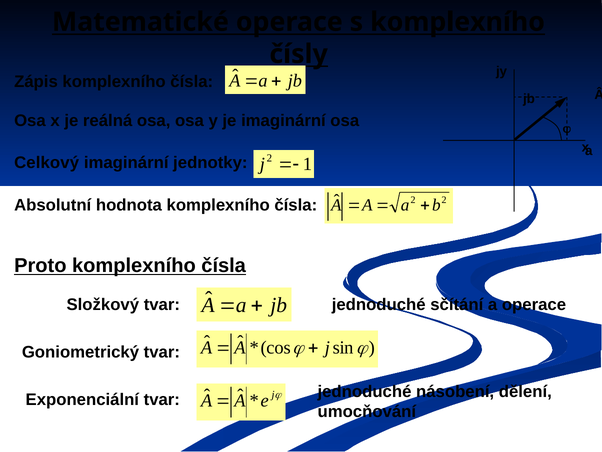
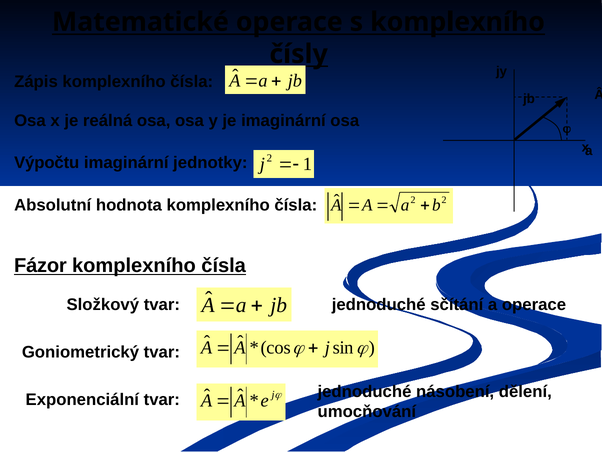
Celkový: Celkový -> Výpočtu
Proto: Proto -> Fázor
